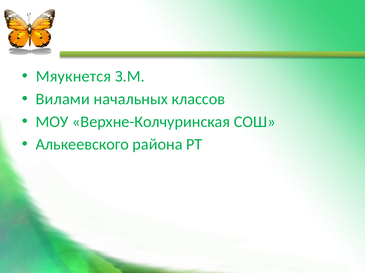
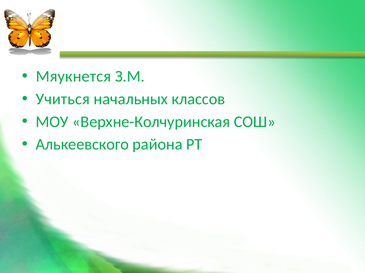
Вилами: Вилами -> Учиться
